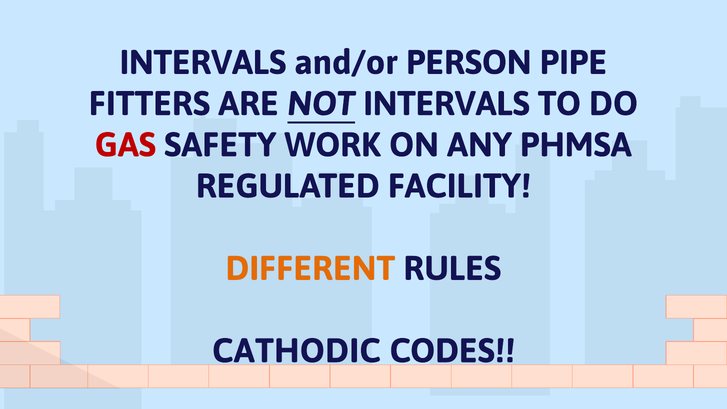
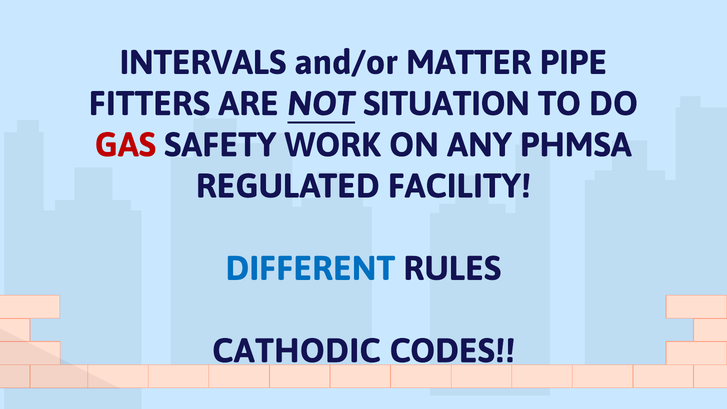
PERSON: PERSON -> MATTER
NOT INTERVALS: INTERVALS -> SITUATION
DIFFERENT colour: orange -> blue
